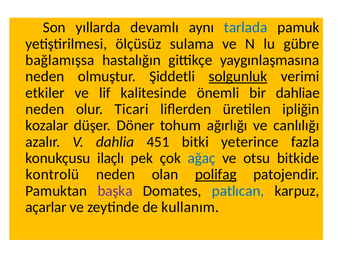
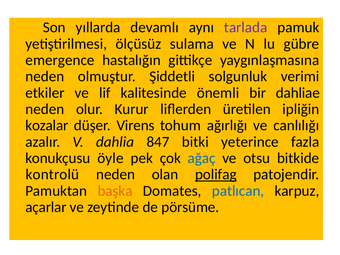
tarlada colour: blue -> purple
bağlamışsa: bağlamışsa -> emergence
solgunluk underline: present -> none
Ticari: Ticari -> Kurur
Döner: Döner -> Virens
451: 451 -> 847
ilaçlı: ilaçlı -> öyle
başka colour: purple -> orange
kullanım: kullanım -> pörsüme
